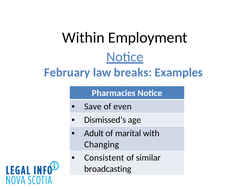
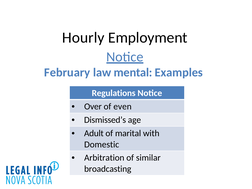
Within: Within -> Hourly
breaks: breaks -> mental
Pharmacies: Pharmacies -> Regulations
Save: Save -> Over
Changing: Changing -> Domestic
Consistent: Consistent -> Arbitration
